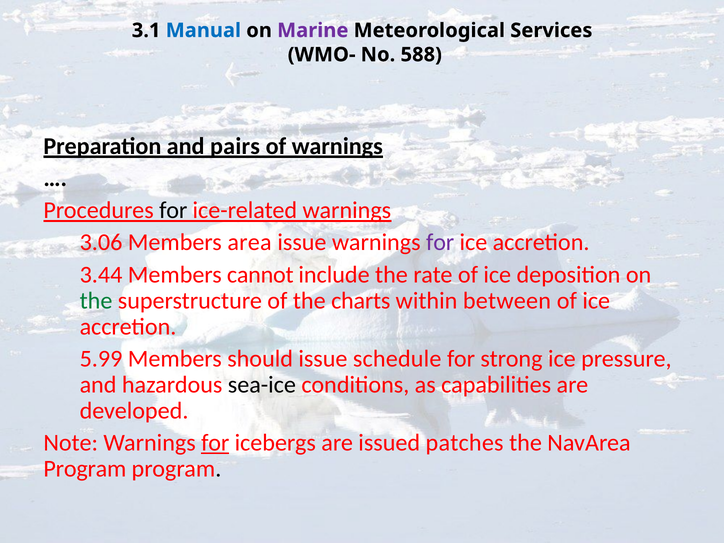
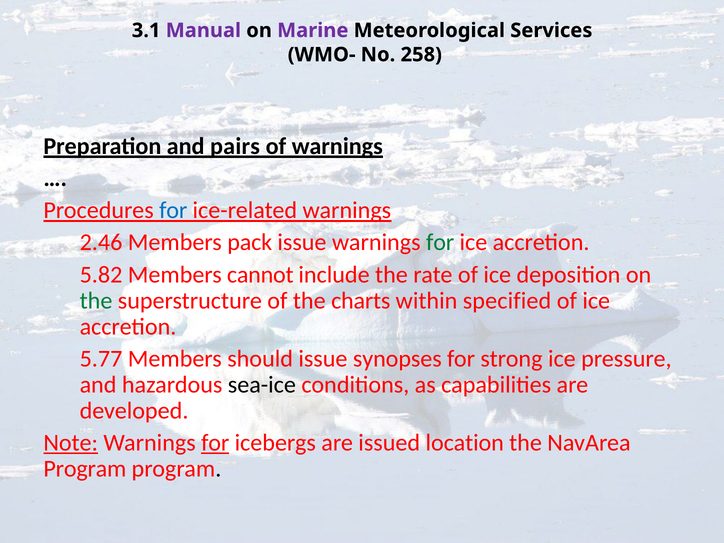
Manual colour: blue -> purple
588: 588 -> 258
for at (173, 211) colour: black -> blue
3.06: 3.06 -> 2.46
area: area -> pack
for at (440, 243) colour: purple -> green
3.44: 3.44 -> 5.82
between: between -> specified
5.99: 5.99 -> 5.77
schedule: schedule -> synopses
Note underline: none -> present
patches: patches -> location
